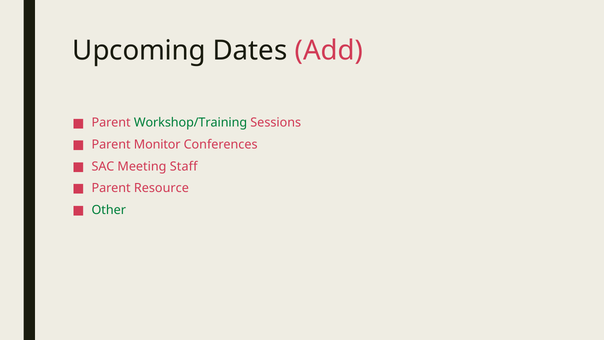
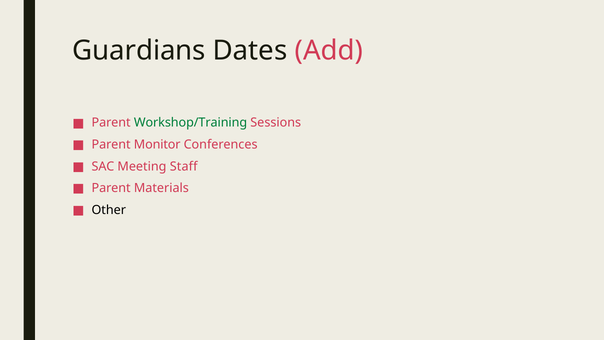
Upcoming: Upcoming -> Guardians
Resource: Resource -> Materials
Other colour: green -> black
